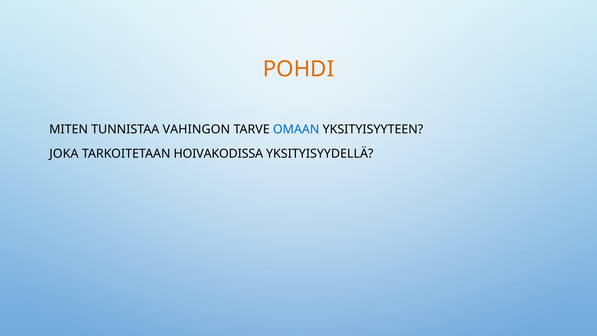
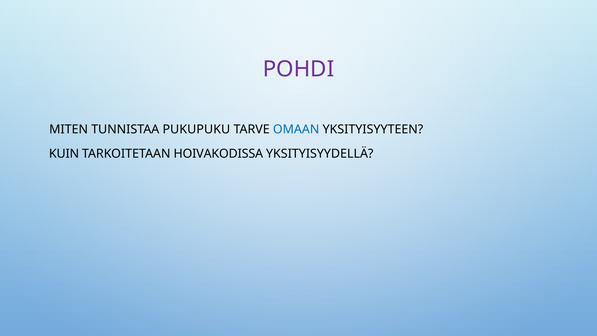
POHDI colour: orange -> purple
VAHINGON: VAHINGON -> PUKUPUKU
JOKA: JOKA -> KUIN
